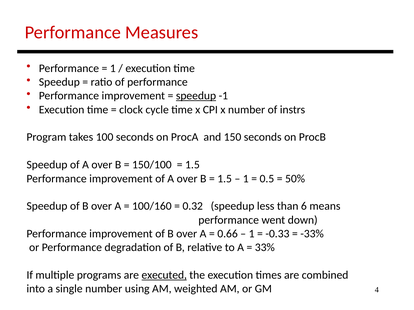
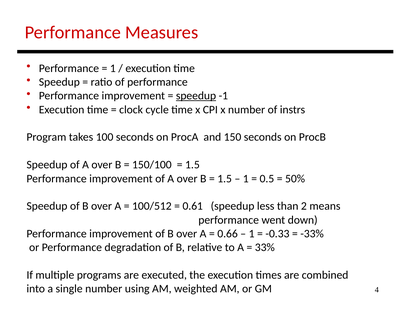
100/160: 100/160 -> 100/512
0.32: 0.32 -> 0.61
6: 6 -> 2
executed underline: present -> none
